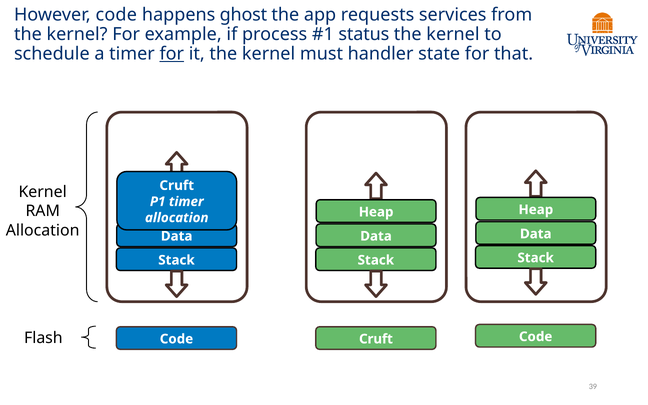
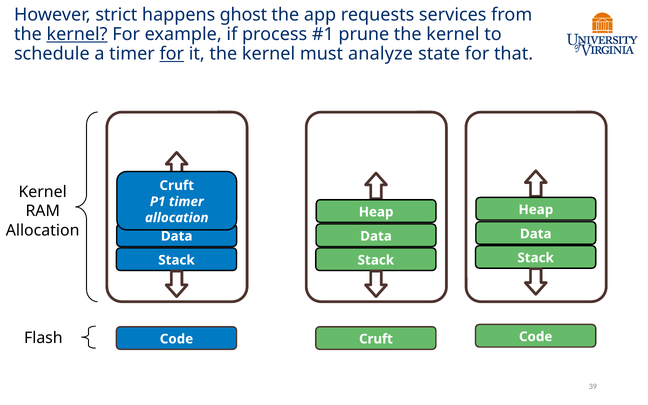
However code: code -> strict
kernel at (77, 34) underline: none -> present
status: status -> prune
handler: handler -> analyze
